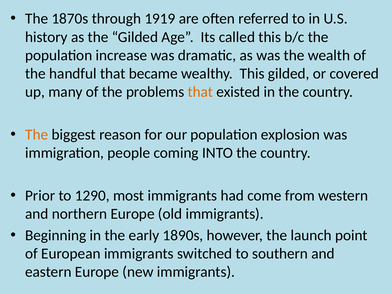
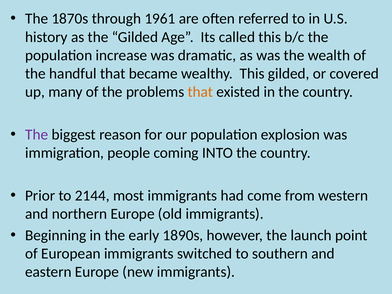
1919: 1919 -> 1961
The at (37, 135) colour: orange -> purple
1290: 1290 -> 2144
